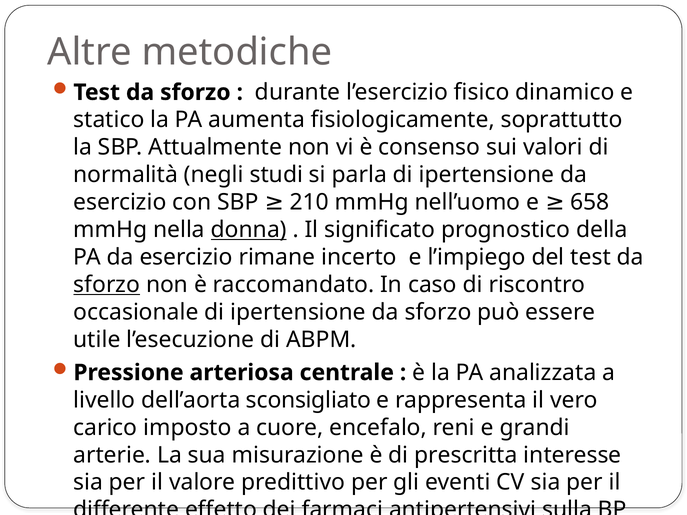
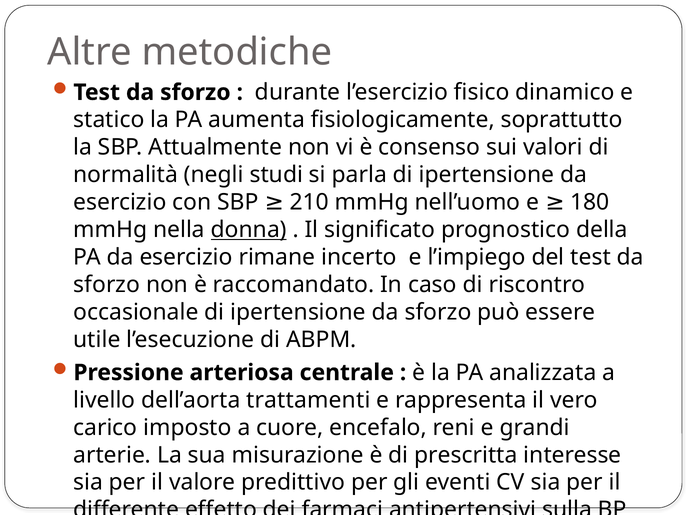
658: 658 -> 180
sforzo at (107, 285) underline: present -> none
sconsigliato: sconsigliato -> trattamenti
